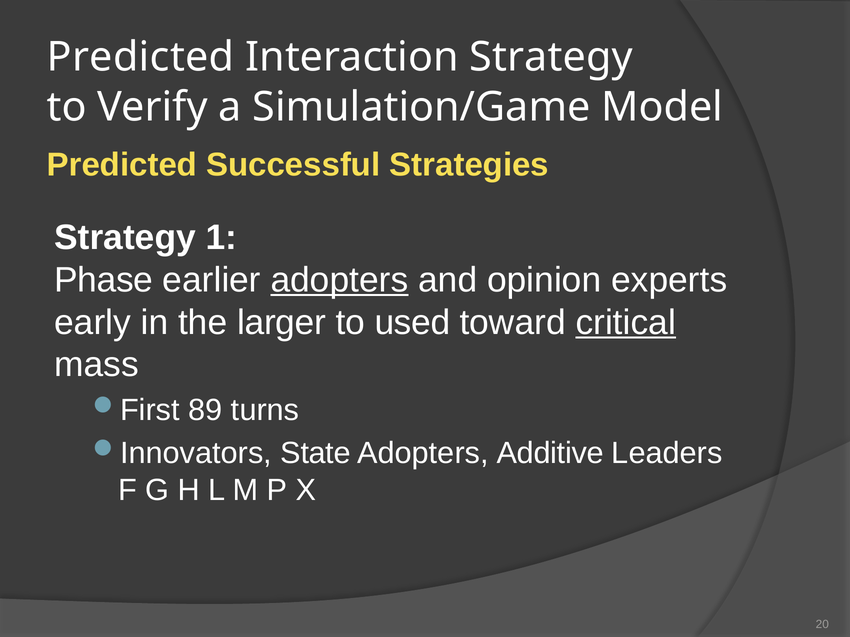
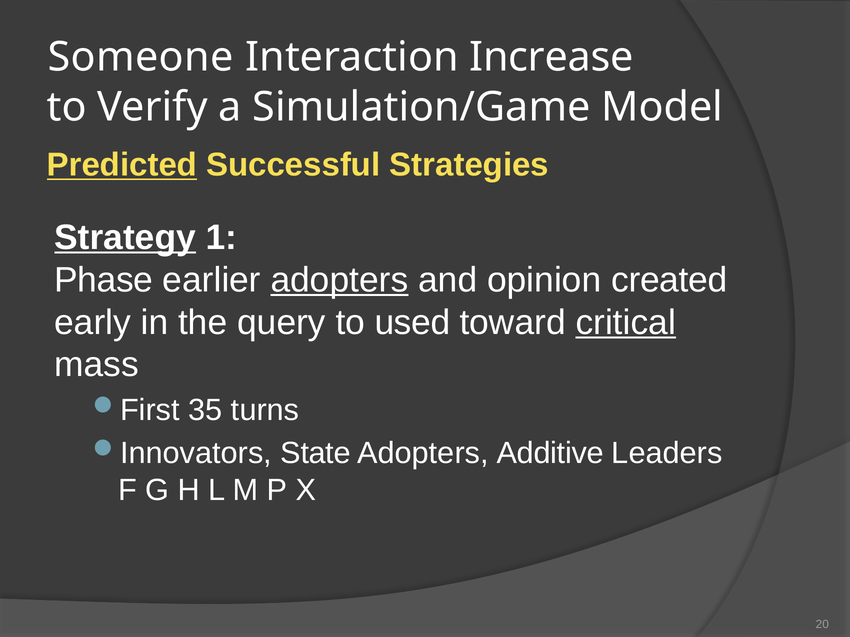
Predicted at (141, 57): Predicted -> Someone
Interaction Strategy: Strategy -> Increase
Predicted at (122, 165) underline: none -> present
Strategy at (125, 238) underline: none -> present
experts: experts -> created
larger: larger -> query
89: 89 -> 35
